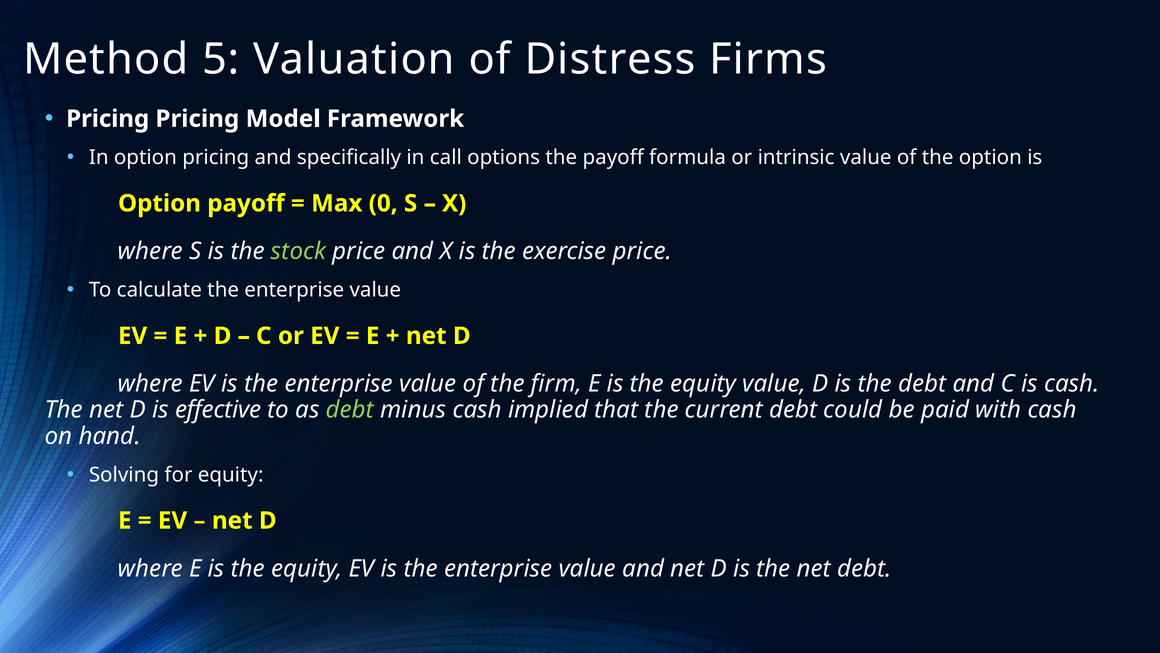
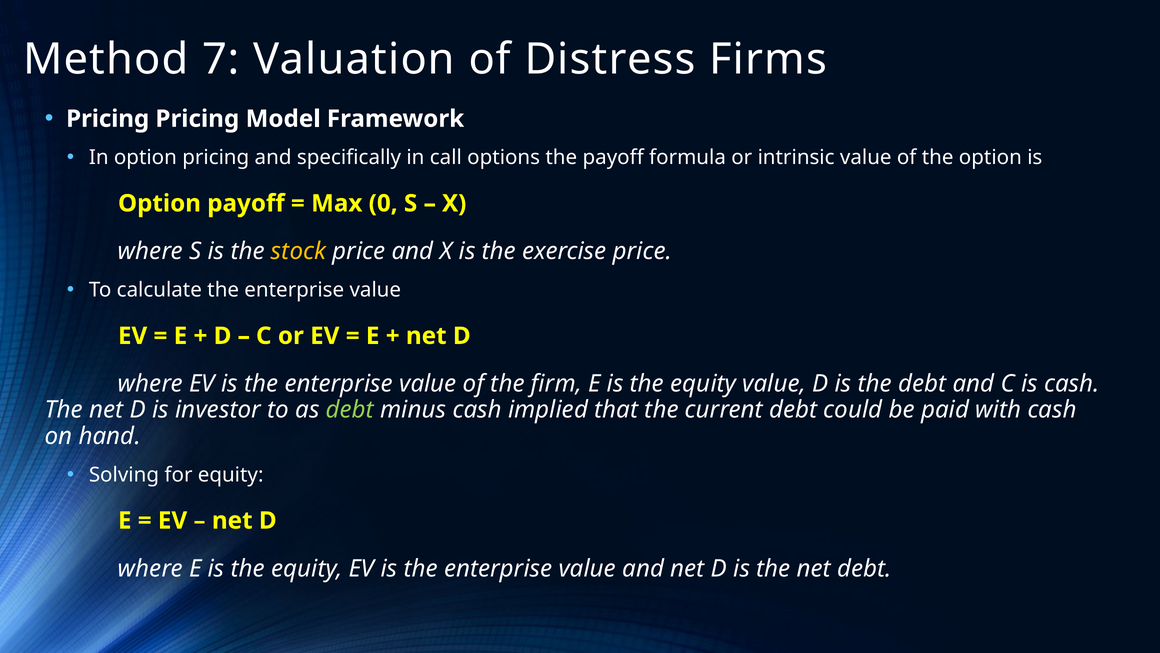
5: 5 -> 7
stock colour: light green -> yellow
effective: effective -> investor
